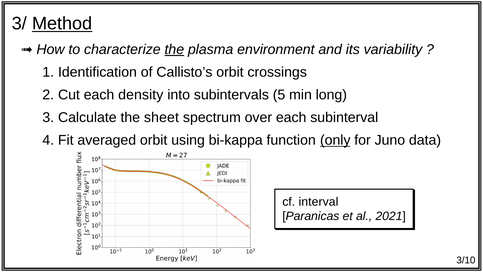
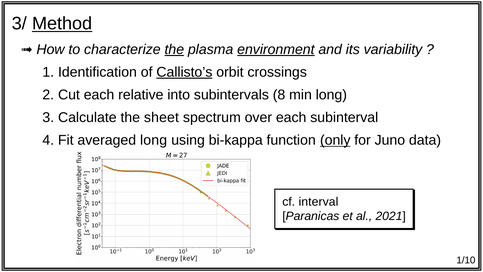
environment underline: none -> present
Callisto’s underline: none -> present
density: density -> relative
5: 5 -> 8
averaged orbit: orbit -> long
3/10: 3/10 -> 1/10
